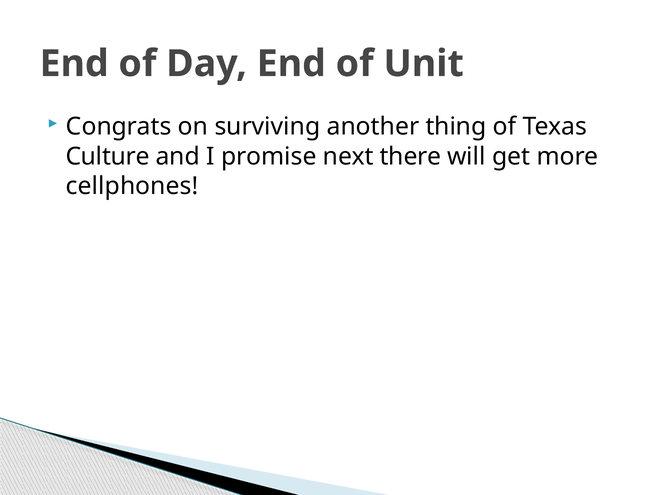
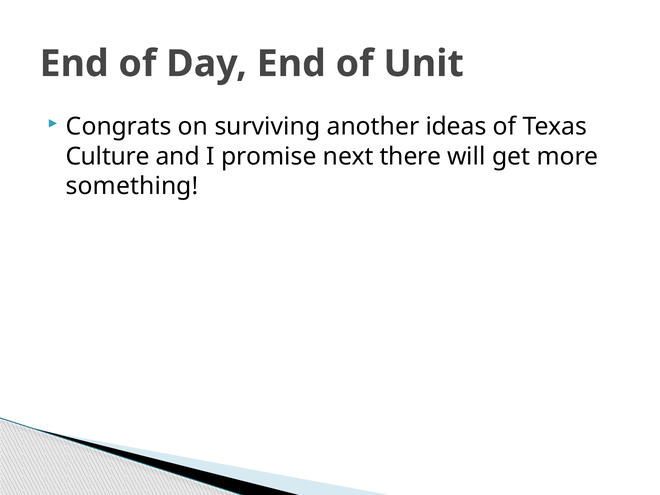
thing: thing -> ideas
cellphones: cellphones -> something
